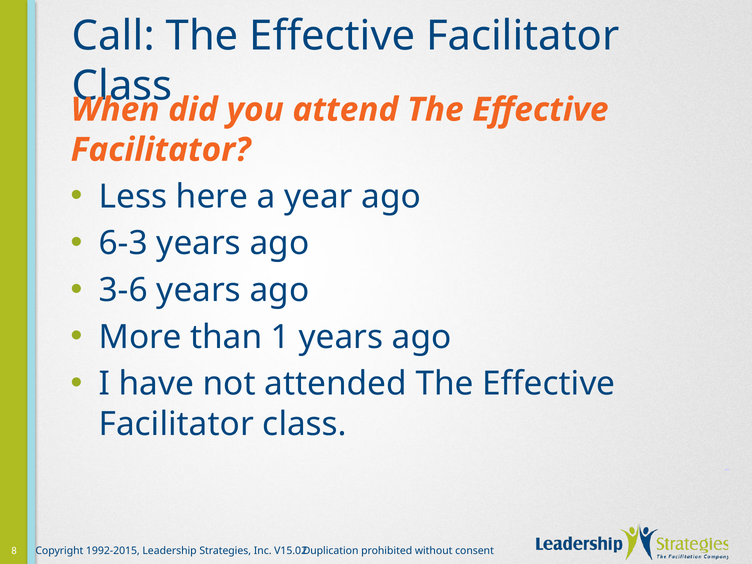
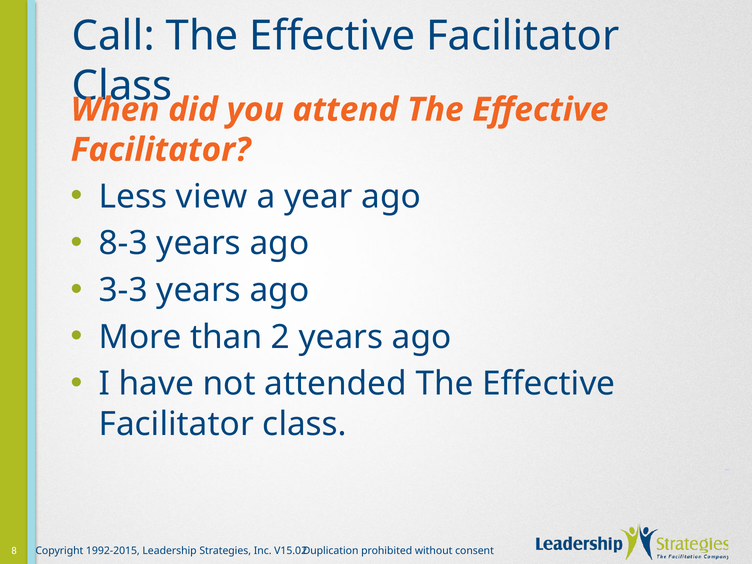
here: here -> view
6-3: 6-3 -> 8-3
3-6: 3-6 -> 3-3
1: 1 -> 2
